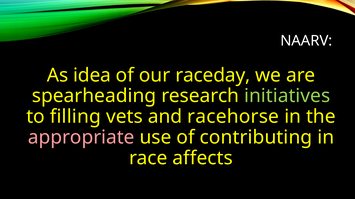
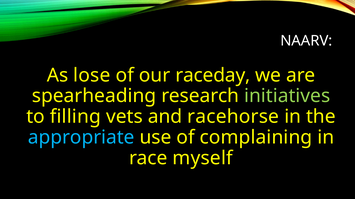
idea: idea -> lose
appropriate colour: pink -> light blue
contributing: contributing -> complaining
affects: affects -> myself
